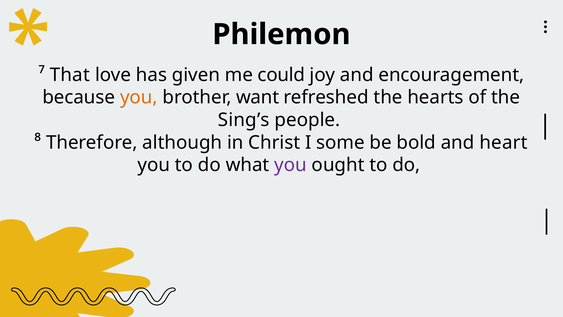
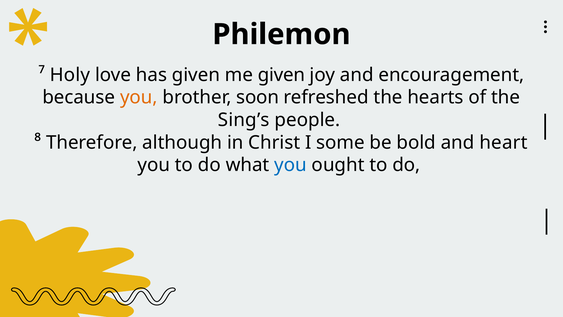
That: That -> Holy
me could: could -> given
want: want -> soon
you at (291, 165) colour: purple -> blue
